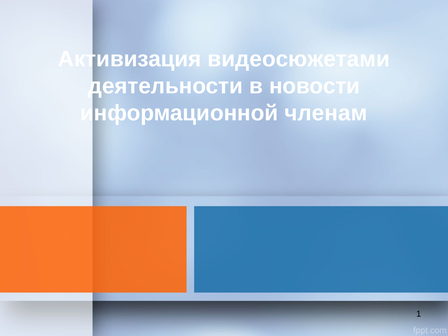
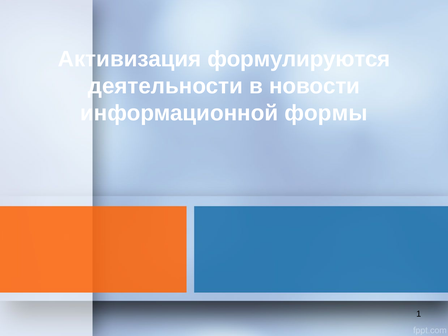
видеосюжетами: видеосюжетами -> формулируются
членам: членам -> формы
